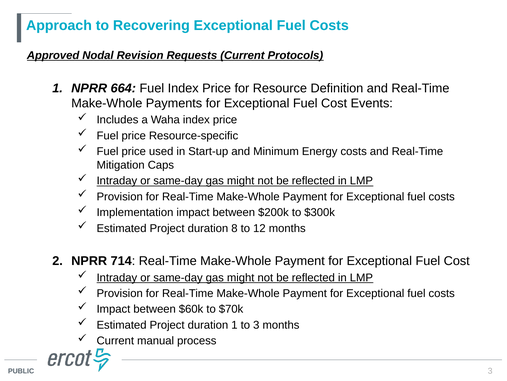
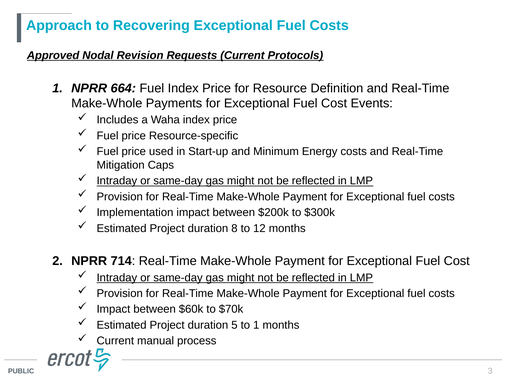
duration 1: 1 -> 5
to 3: 3 -> 1
